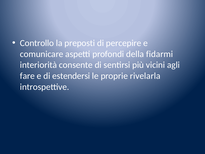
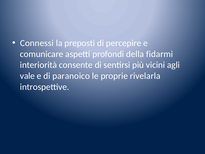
Controllo: Controllo -> Connessi
fare: fare -> vale
estendersi: estendersi -> paranoico
